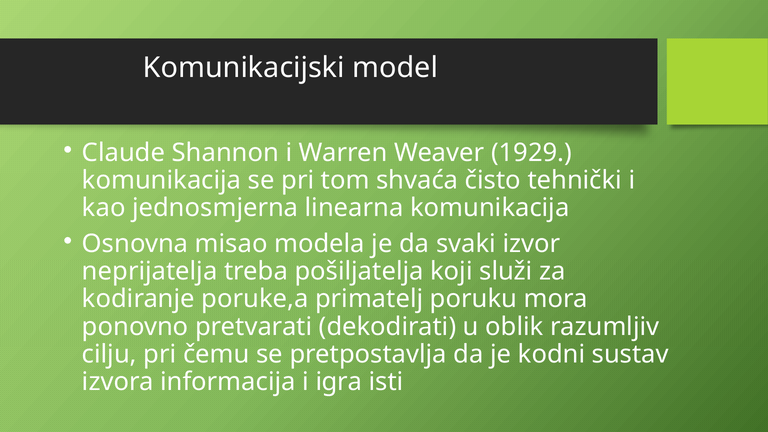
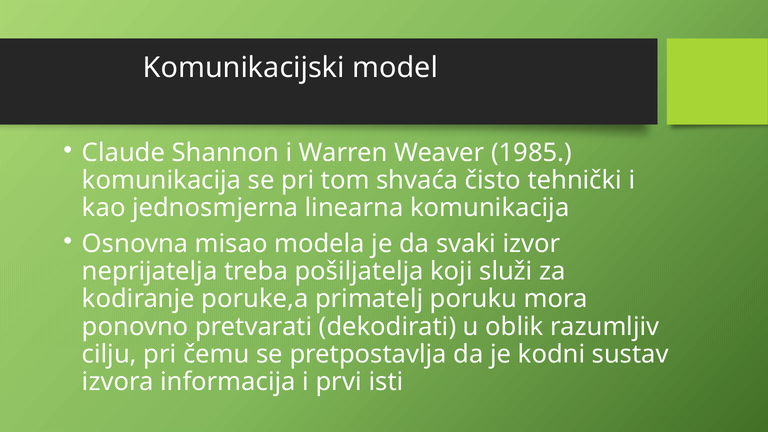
1929: 1929 -> 1985
igra: igra -> prvi
